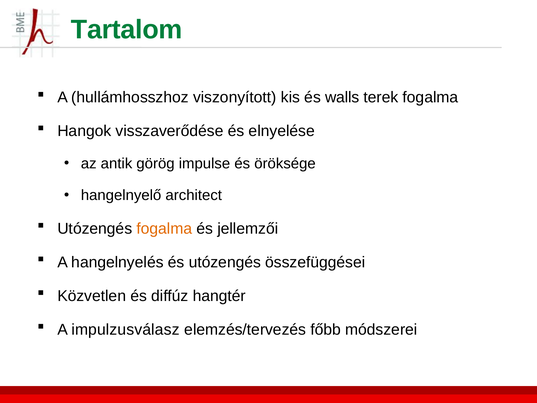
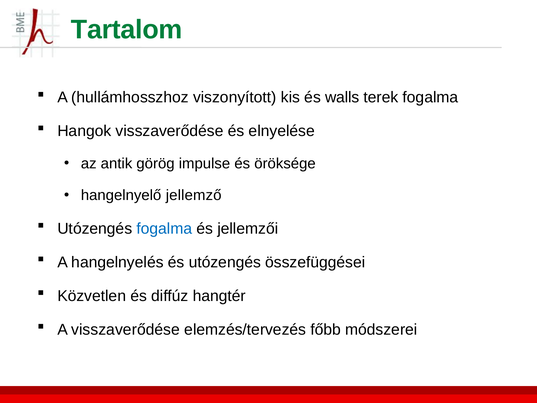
architect: architect -> jellemző
fogalma at (164, 229) colour: orange -> blue
A impulzusválasz: impulzusválasz -> visszaverődése
